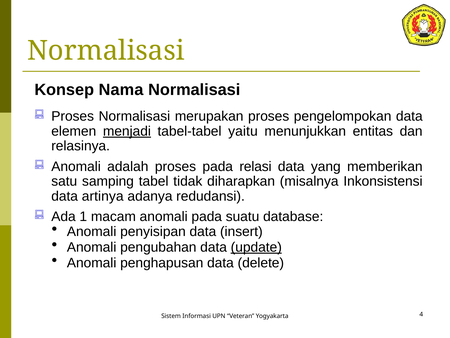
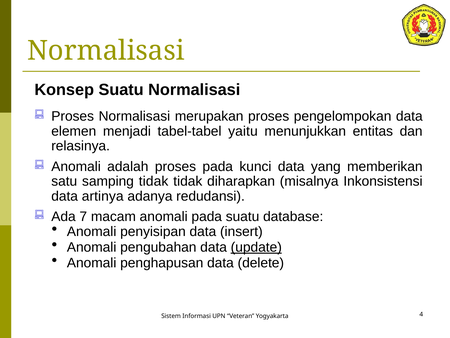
Konsep Nama: Nama -> Suatu
menjadi underline: present -> none
relasi: relasi -> kunci
samping tabel: tabel -> tidak
1: 1 -> 7
